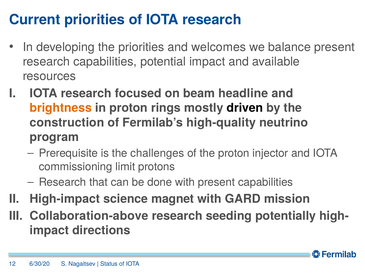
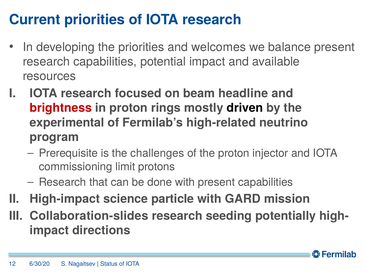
brightness colour: orange -> red
construction: construction -> experimental
high-quality: high-quality -> high-related
magnet: magnet -> particle
Collaboration-above: Collaboration-above -> Collaboration-slides
